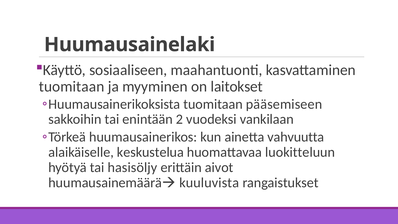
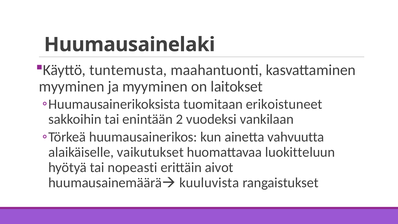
sosiaaliseen: sosiaaliseen -> tuntemusta
tuomitaan at (72, 86): tuomitaan -> myyminen
pääsemiseen: pääsemiseen -> erikoistuneet
keskustelua: keskustelua -> vaikutukset
hasisöljy: hasisöljy -> nopeasti
